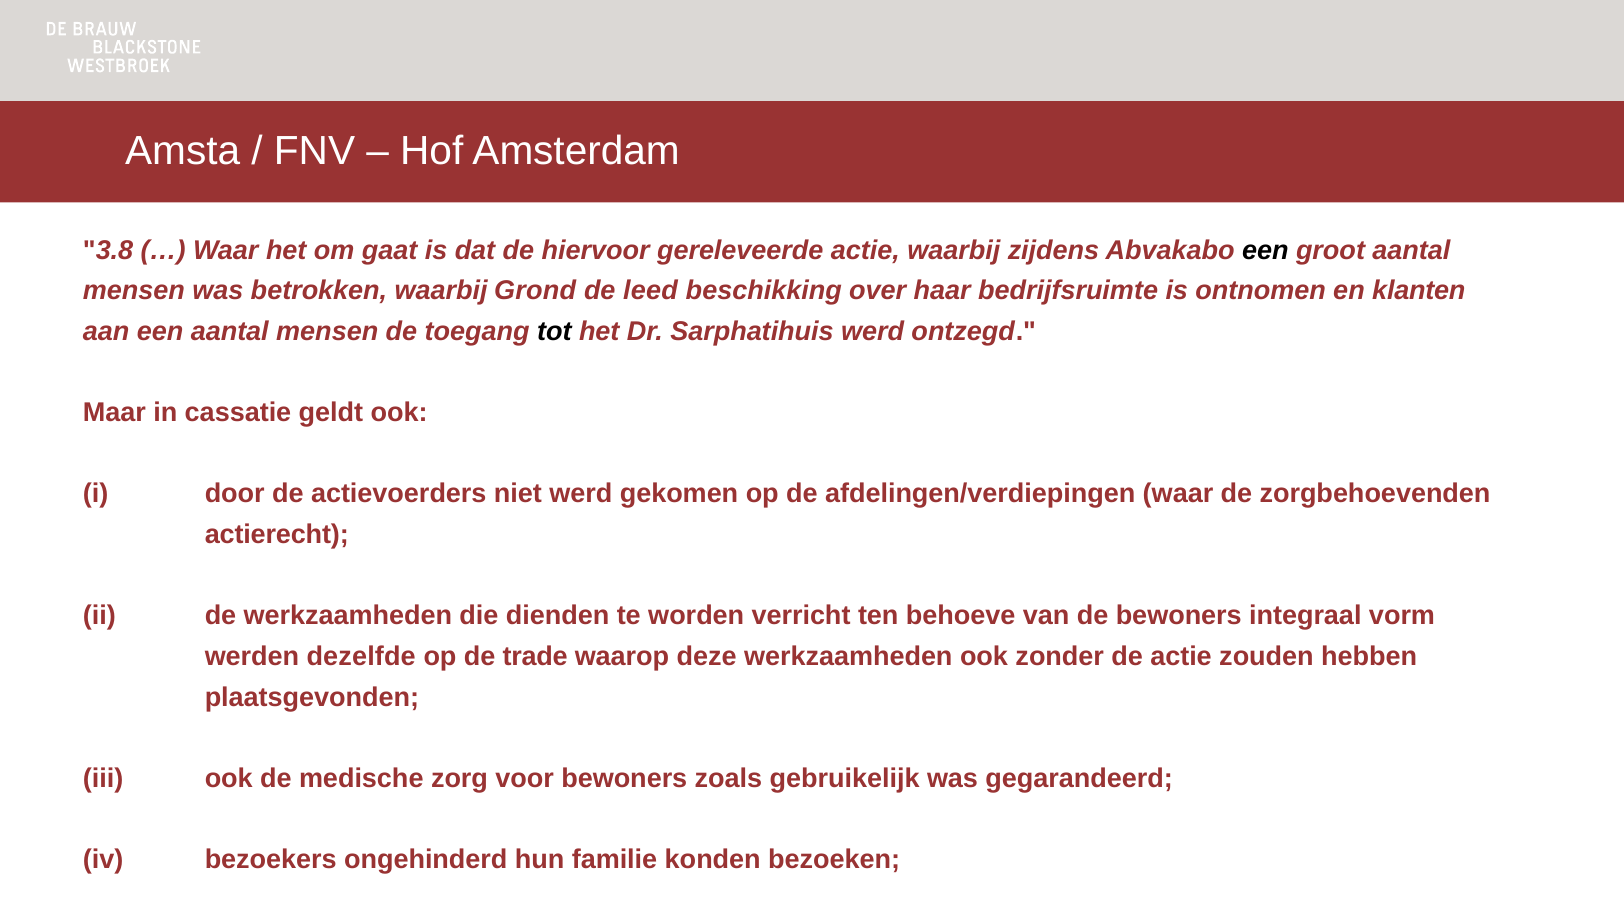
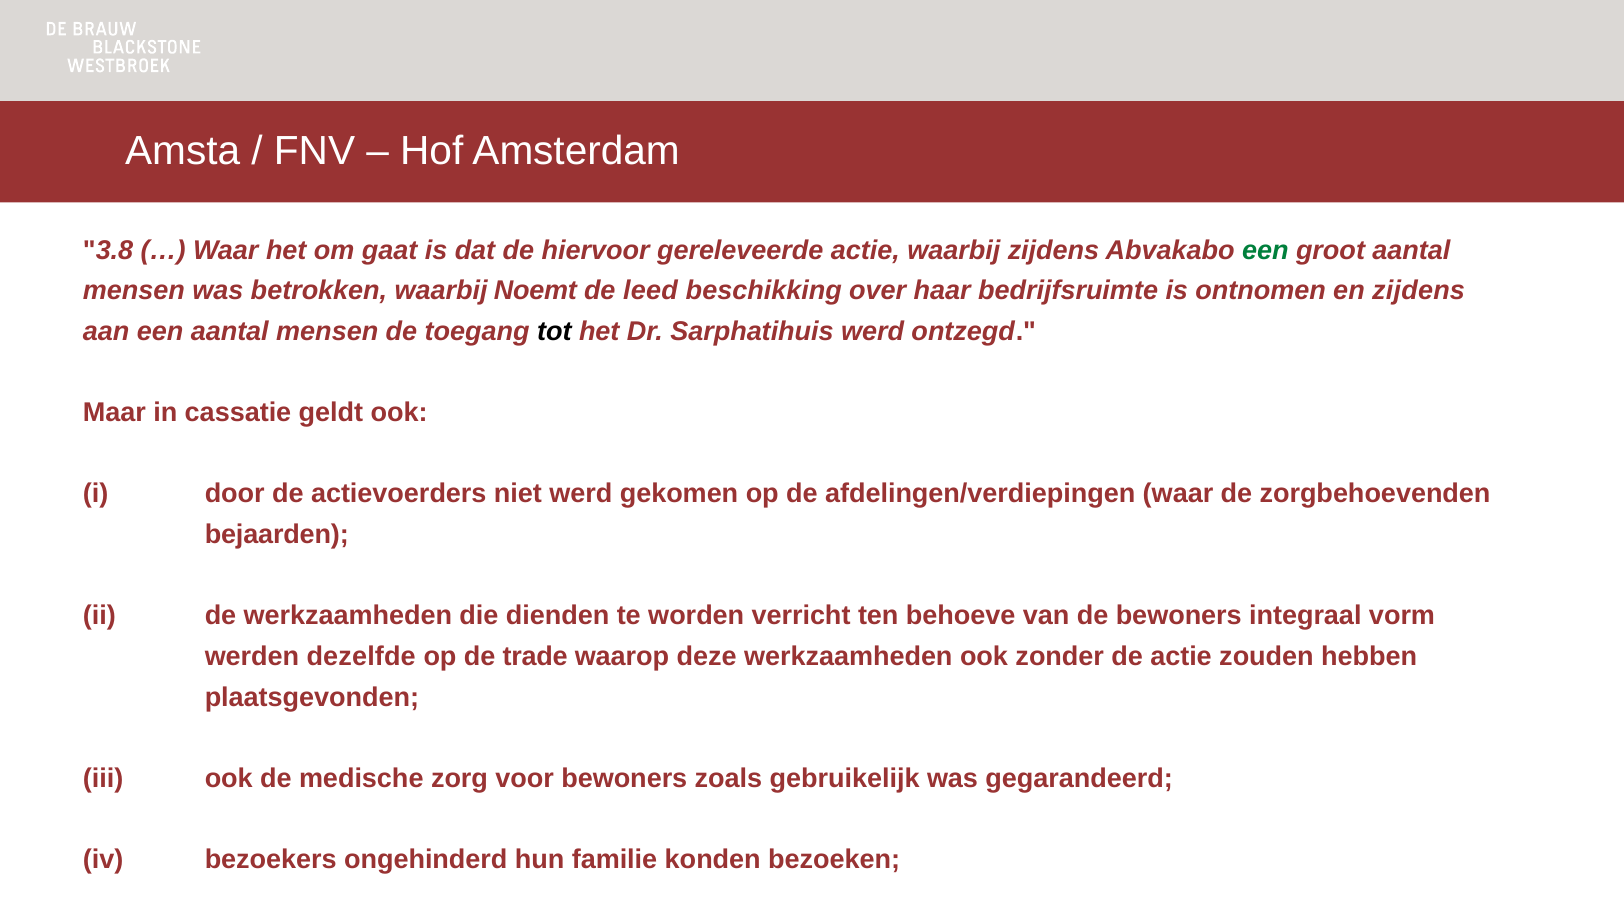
een at (1265, 250) colour: black -> green
Grond: Grond -> Noemt
en klanten: klanten -> zijdens
actierecht: actierecht -> bejaarden
